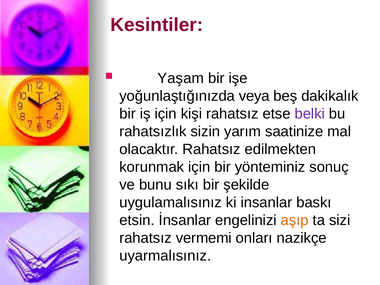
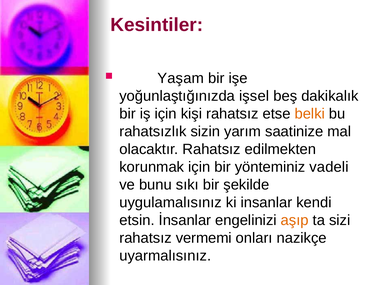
veya: veya -> işsel
belki colour: purple -> orange
sonuç: sonuç -> vadeli
baskı: baskı -> kendi
